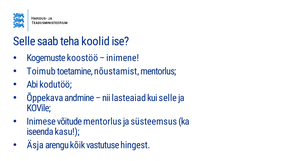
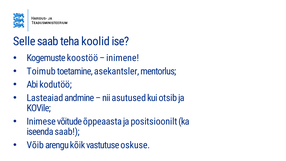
nõustamist: nõustamist -> asekantsler
Õppekava: Õppekava -> Lasteaiad
lasteaiad: lasteaiad -> asutused
kui selle: selle -> otsib
võitude mentorlus: mentorlus -> õppeaasta
süsteemsus: süsteemsus -> positsioonilt
iseenda kasu: kasu -> saab
Äsja: Äsja -> Võib
hingest: hingest -> oskuse
